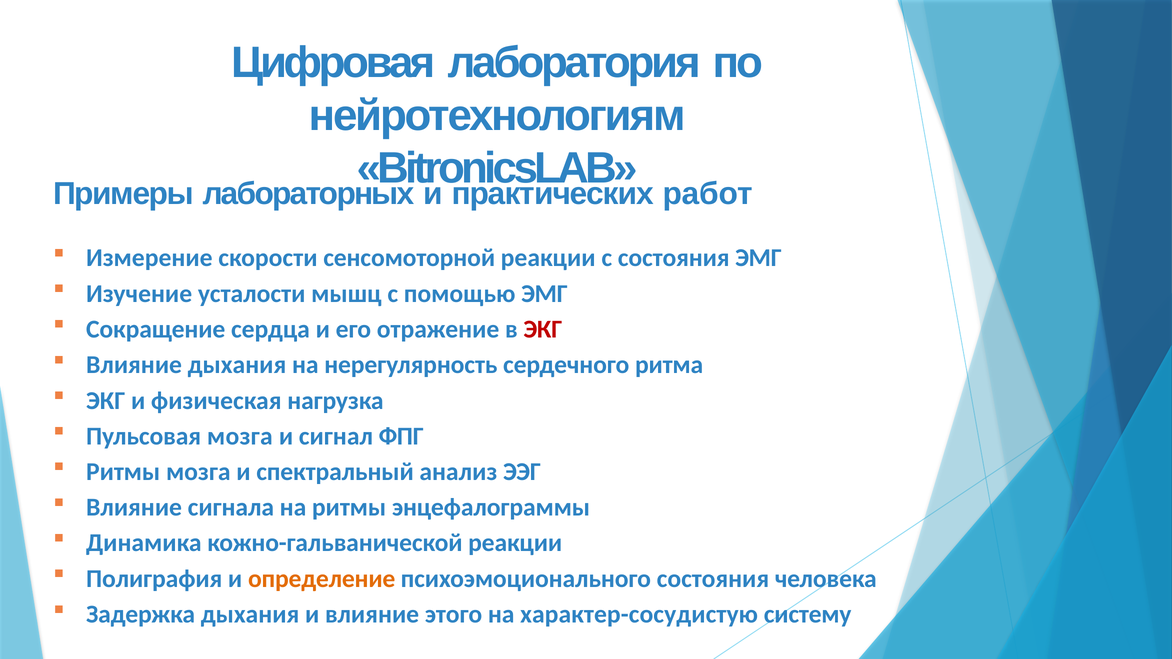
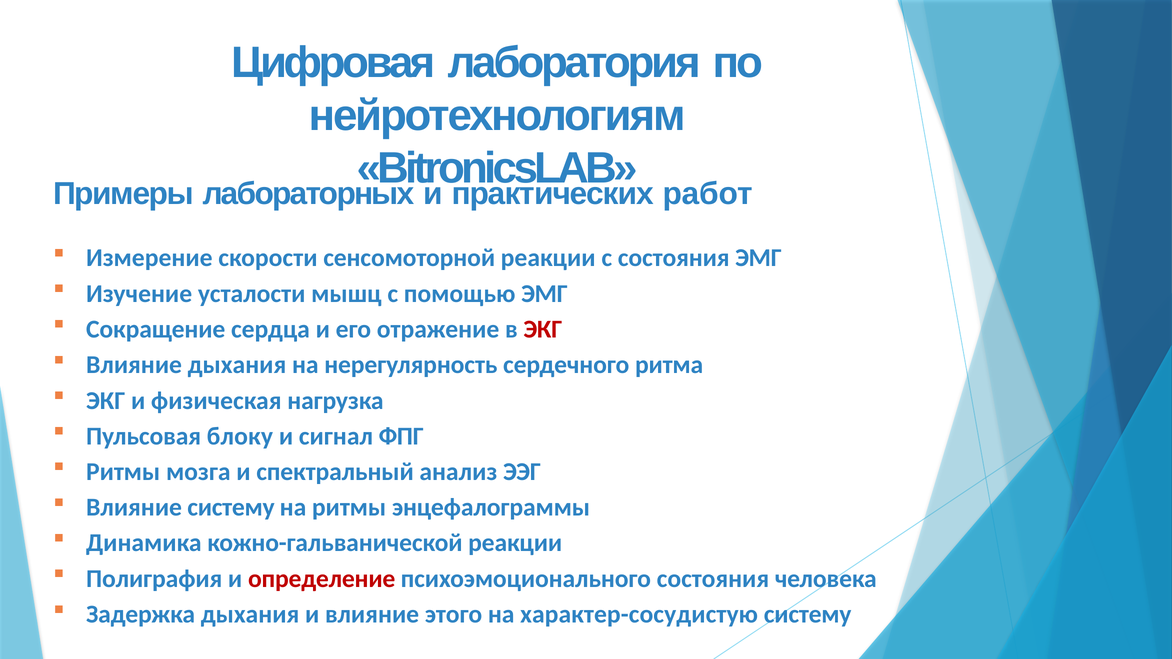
Пульсовая мозга: мозга -> блоку
Влияние сигнала: сигнала -> систему
определение colour: orange -> red
